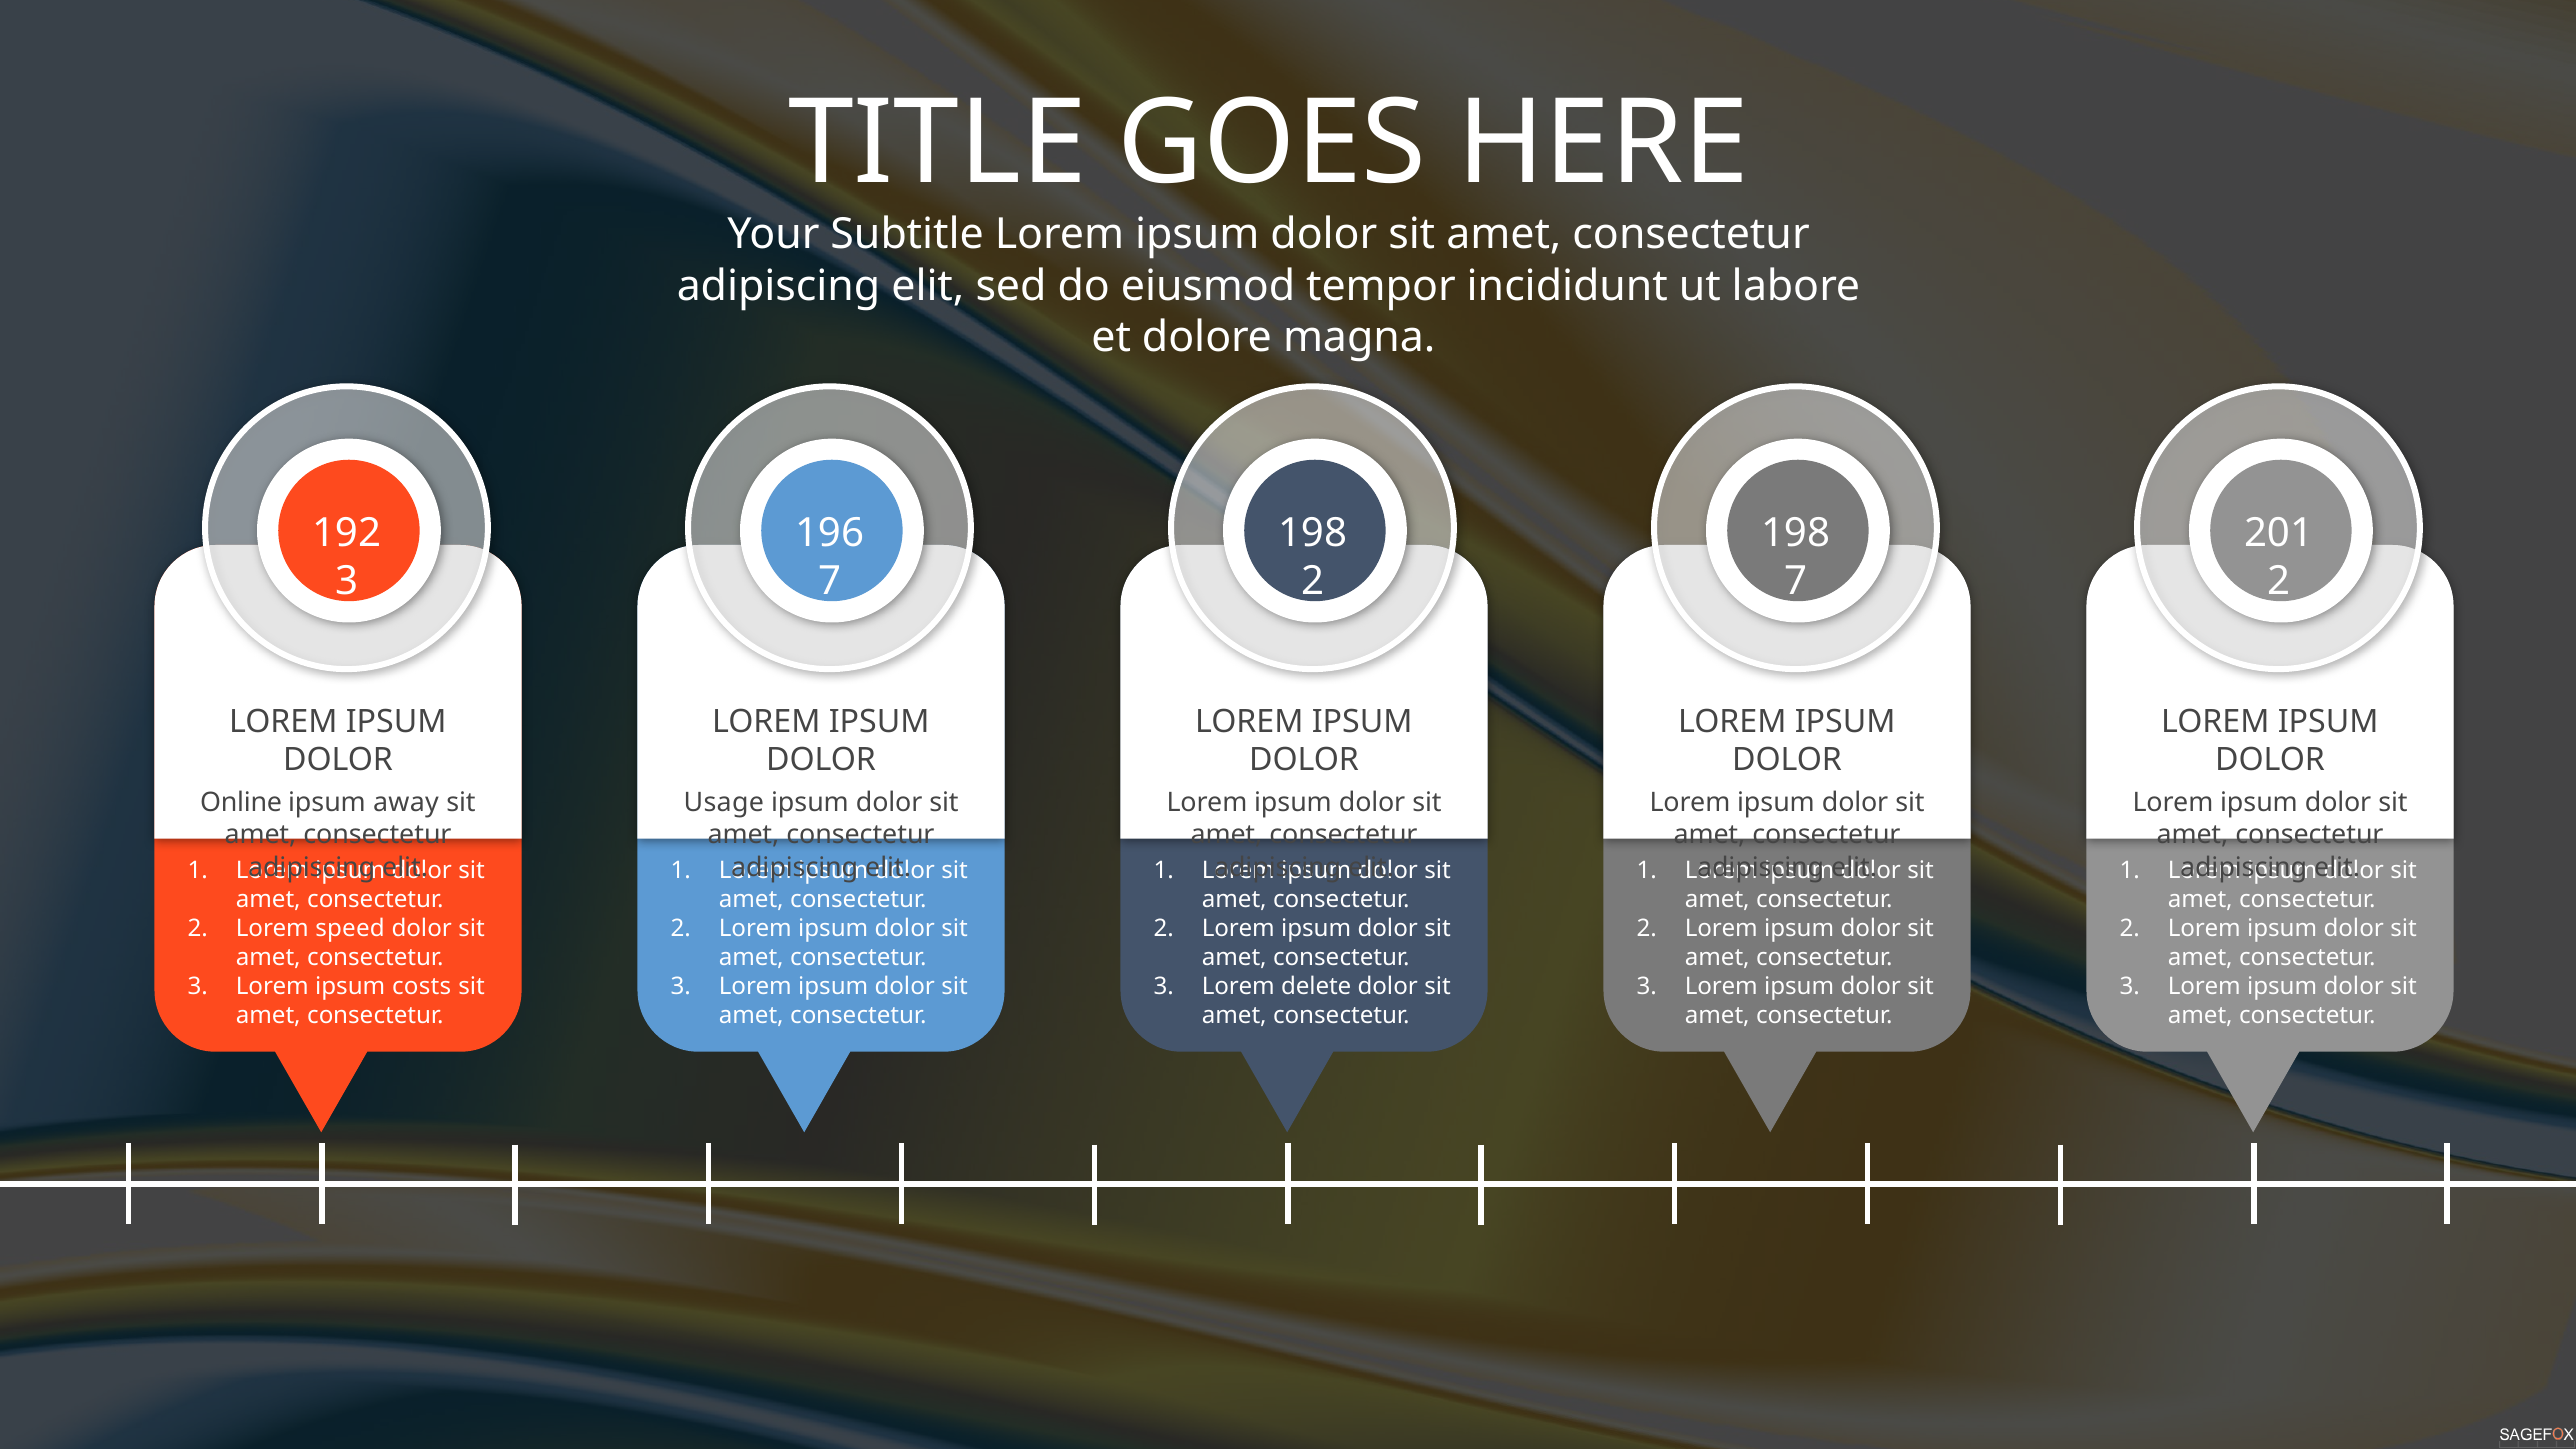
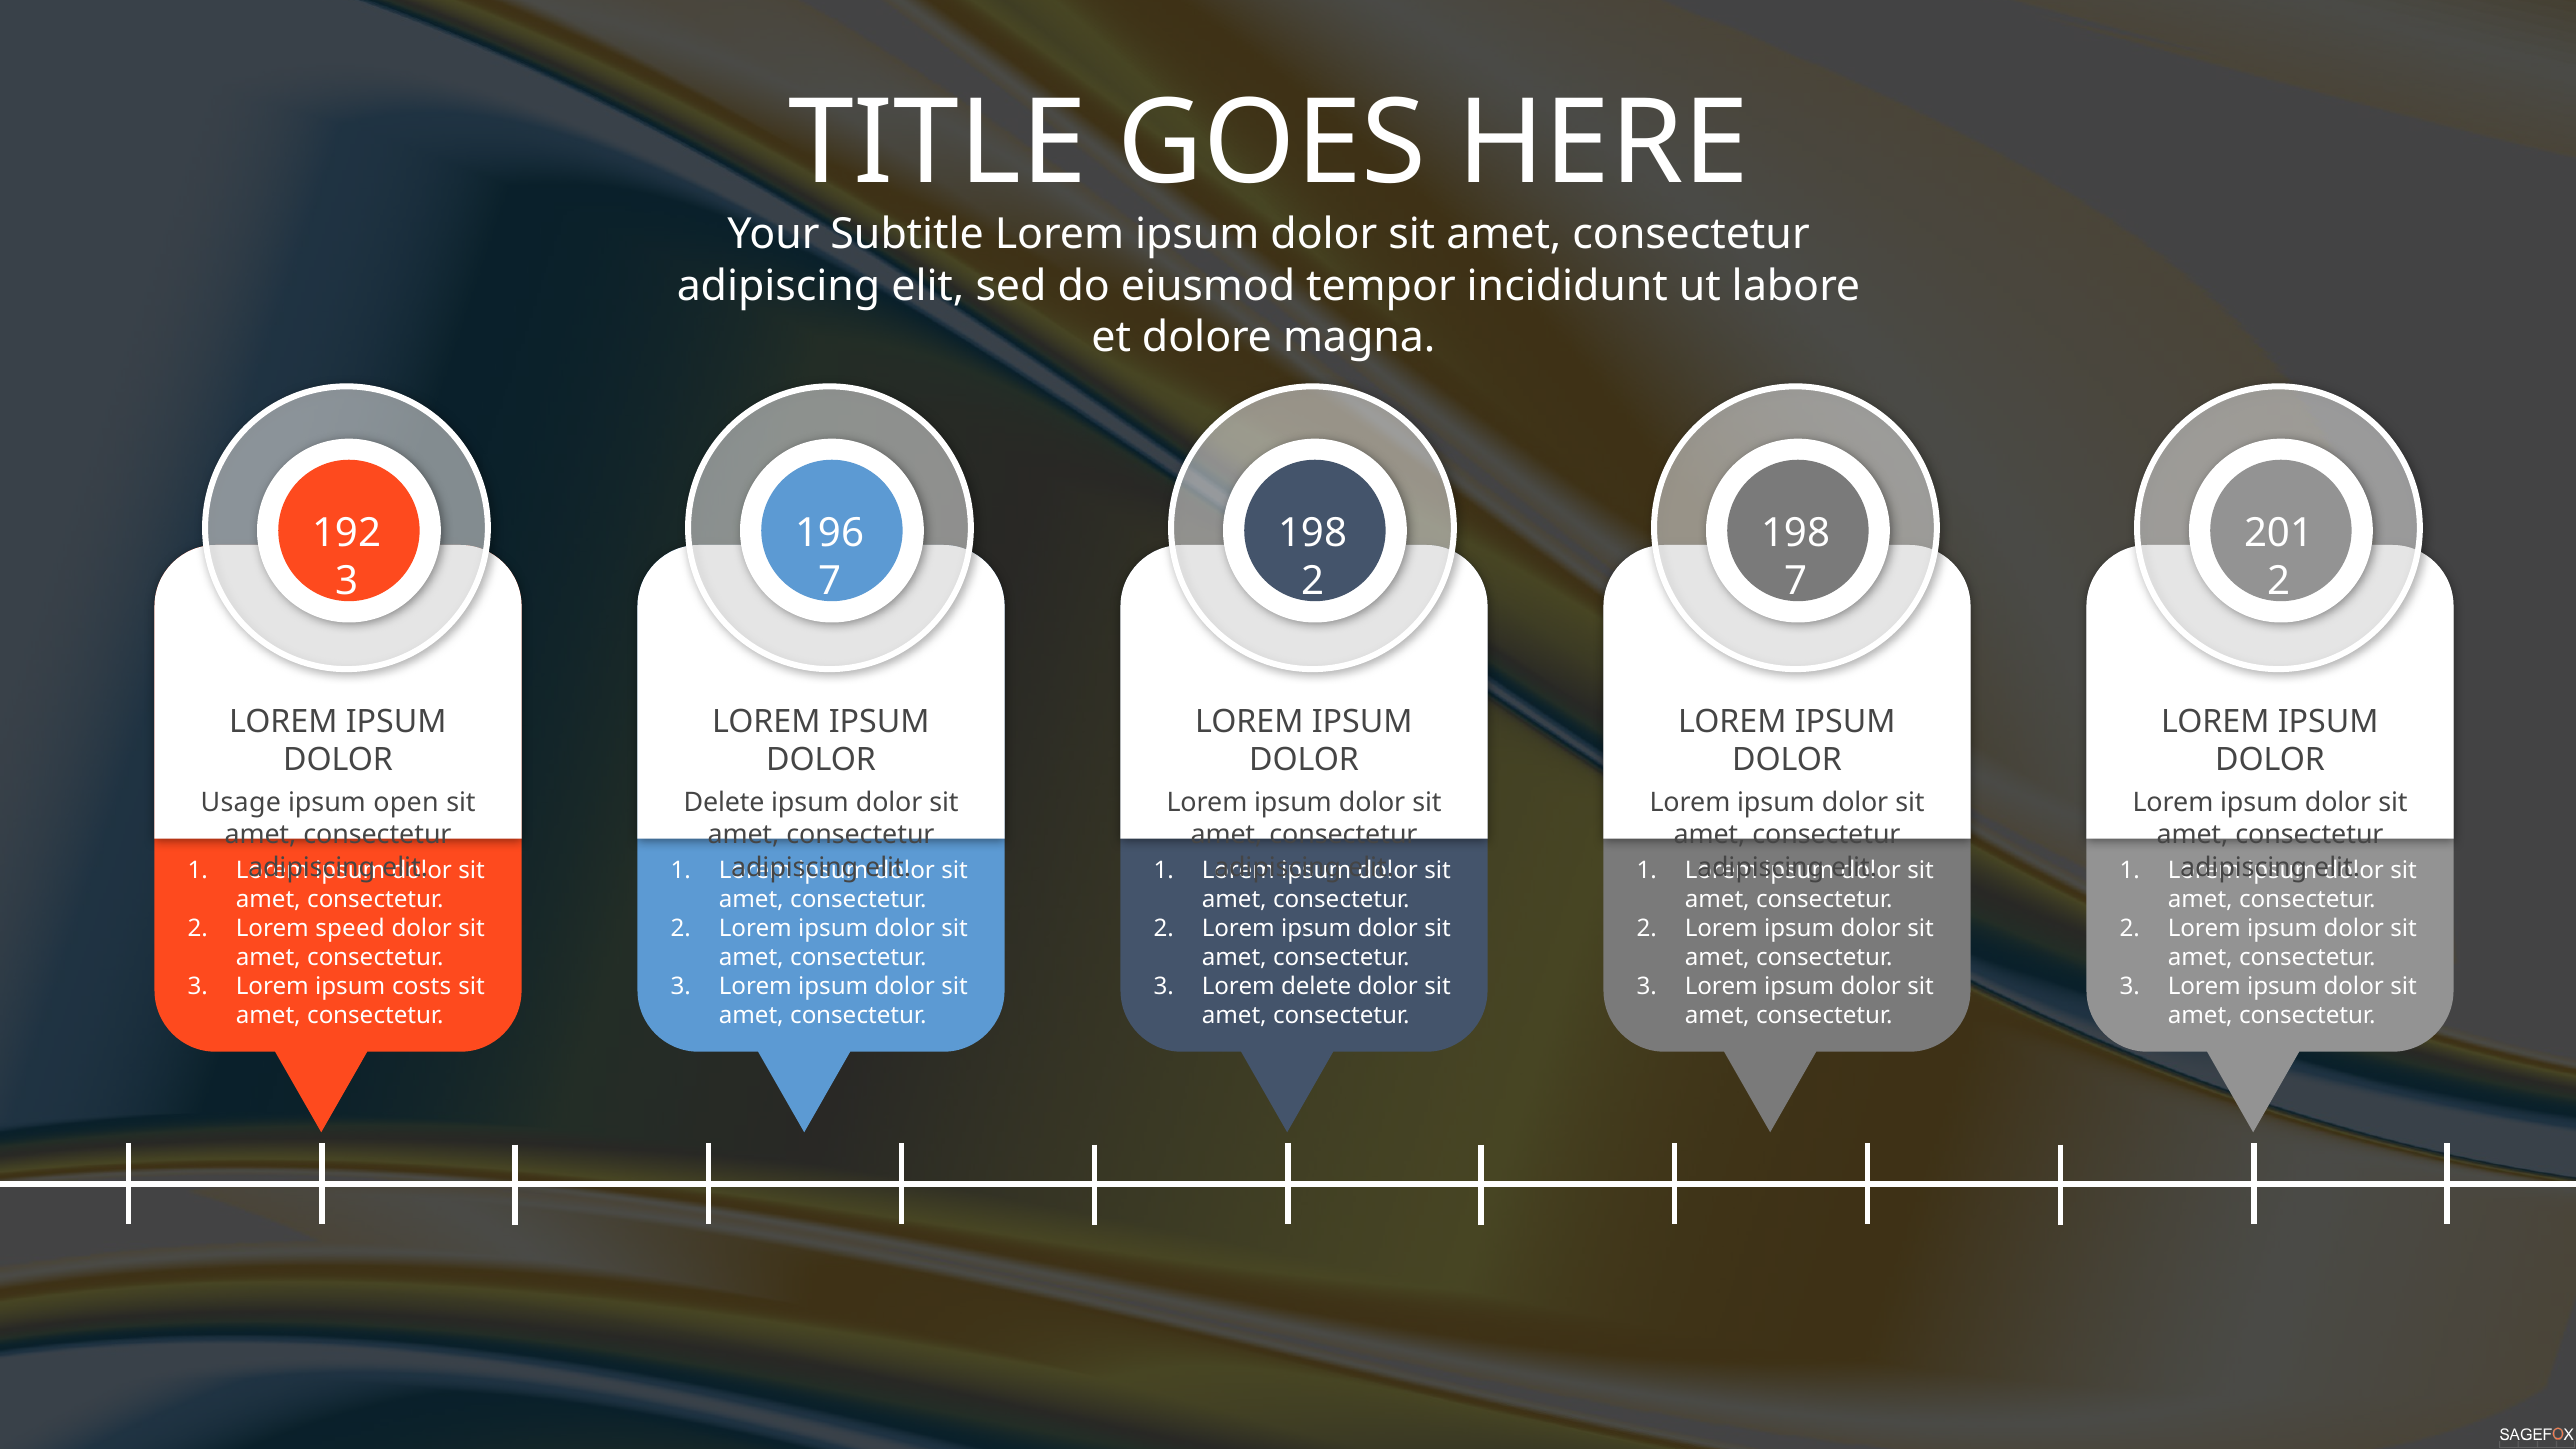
Online: Online -> Usage
away: away -> open
Usage at (724, 803): Usage -> Delete
